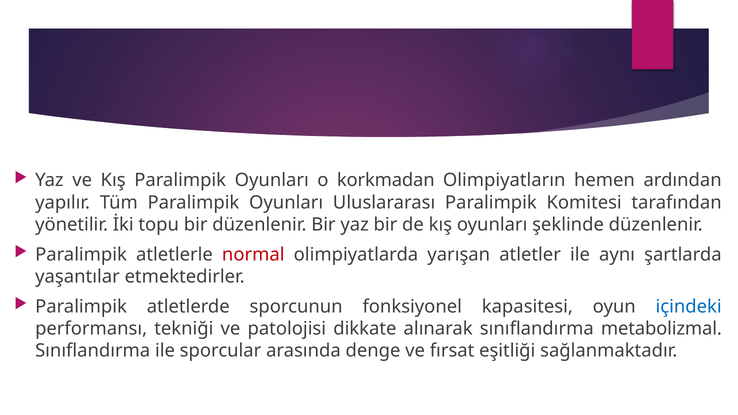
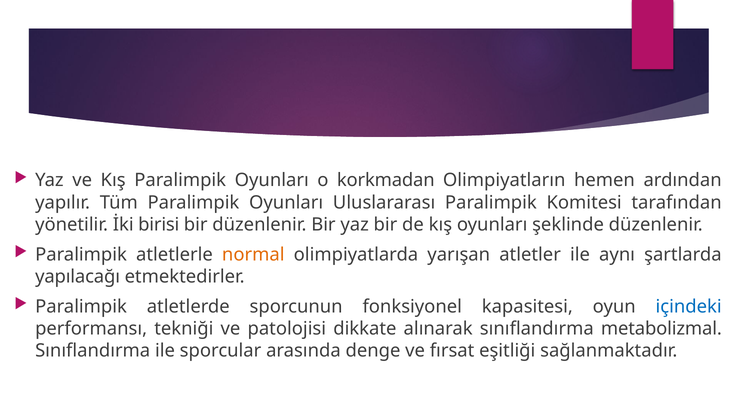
topu: topu -> birisi
normal colour: red -> orange
yaşantılar: yaşantılar -> yapılacağı
